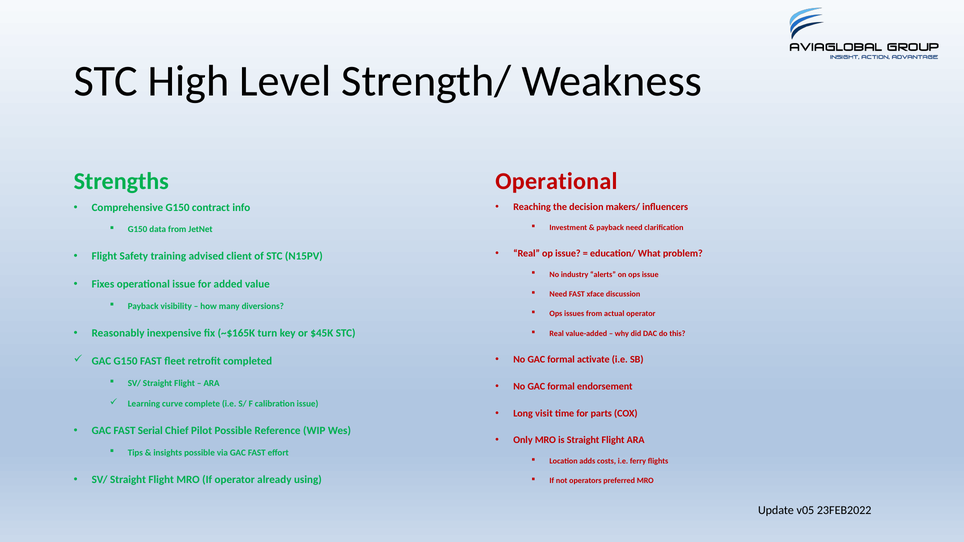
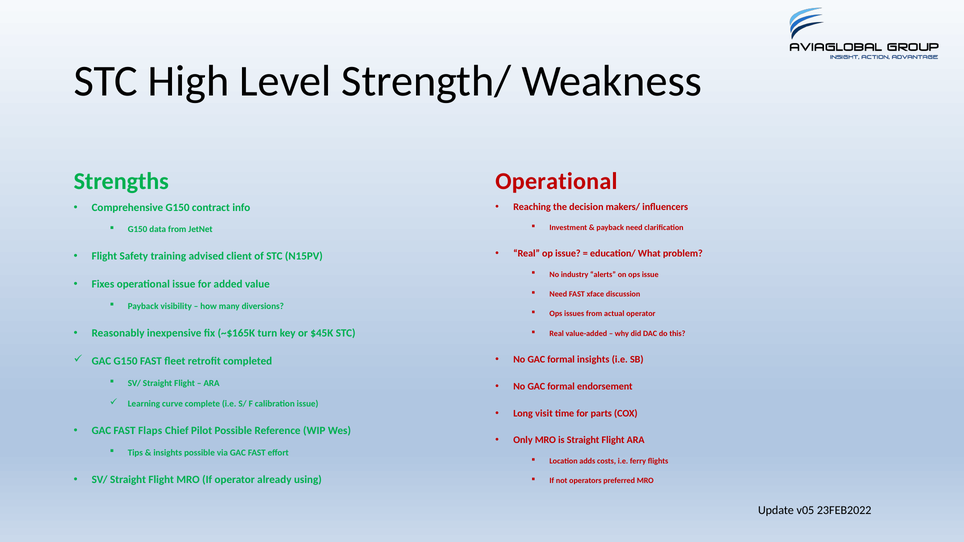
formal activate: activate -> insights
Serial: Serial -> Flaps
